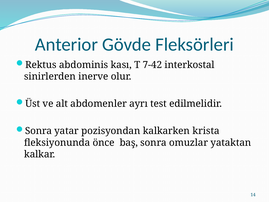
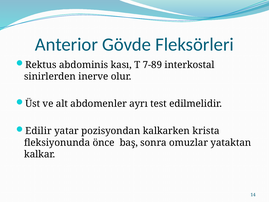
7-42: 7-42 -> 7-89
Sonra at (39, 131): Sonra -> Edilir
